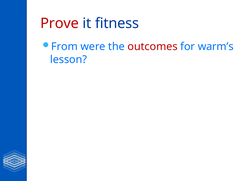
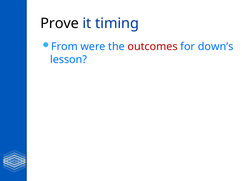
Prove colour: red -> black
fitness: fitness -> timing
warm’s: warm’s -> down’s
